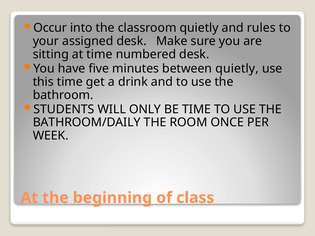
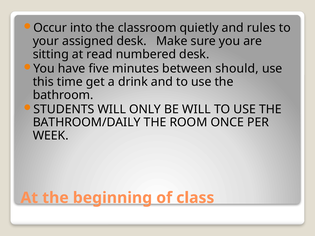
at time: time -> read
between quietly: quietly -> should
BE TIME: TIME -> WILL
